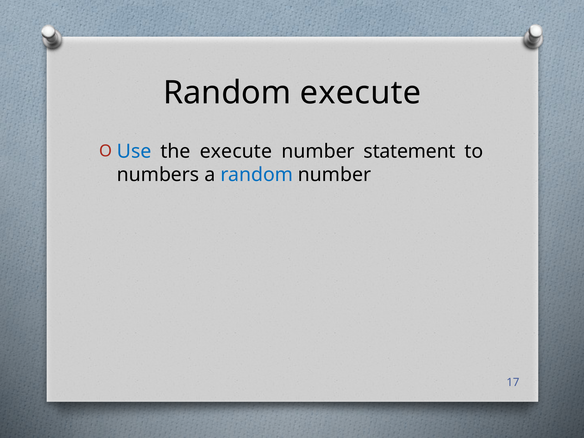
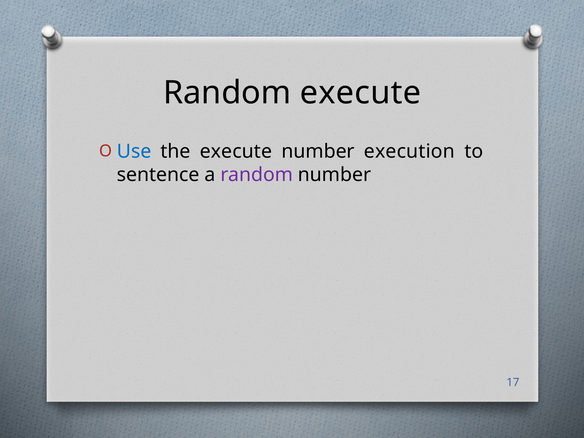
statement: statement -> execution
numbers: numbers -> sentence
random at (257, 175) colour: blue -> purple
